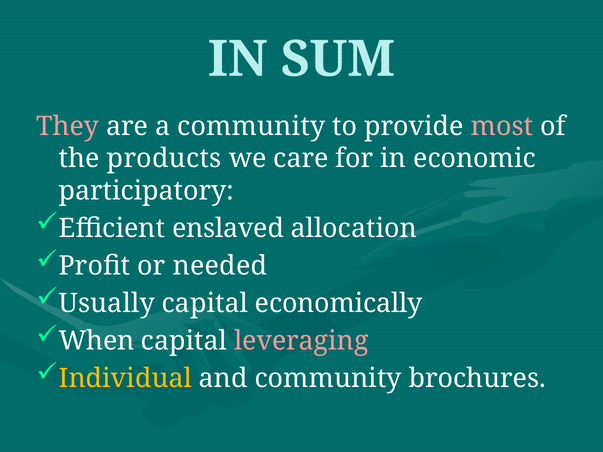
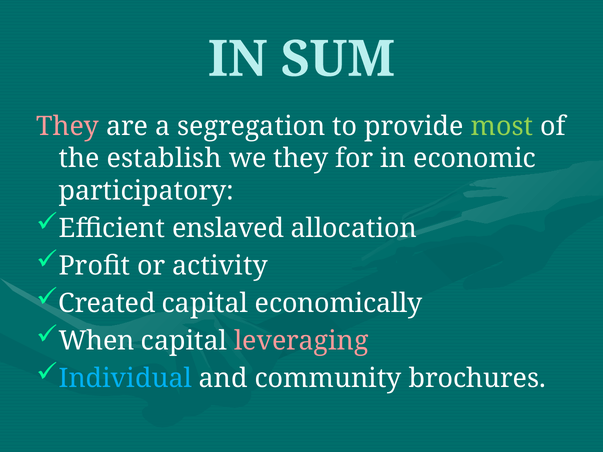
a community: community -> segregation
most colour: pink -> light green
products: products -> establish
we care: care -> they
needed: needed -> activity
Usually: Usually -> Created
Individual colour: yellow -> light blue
